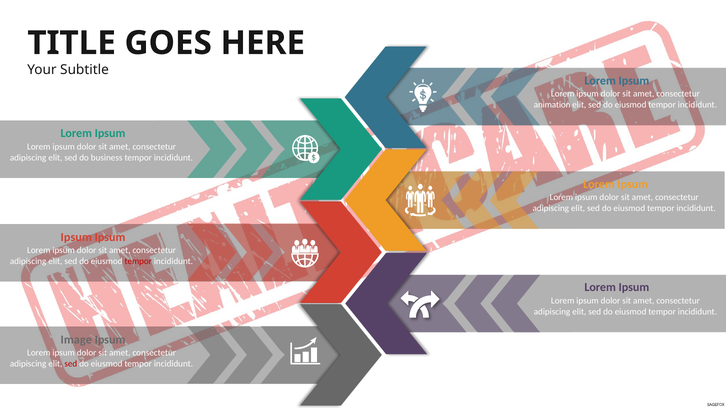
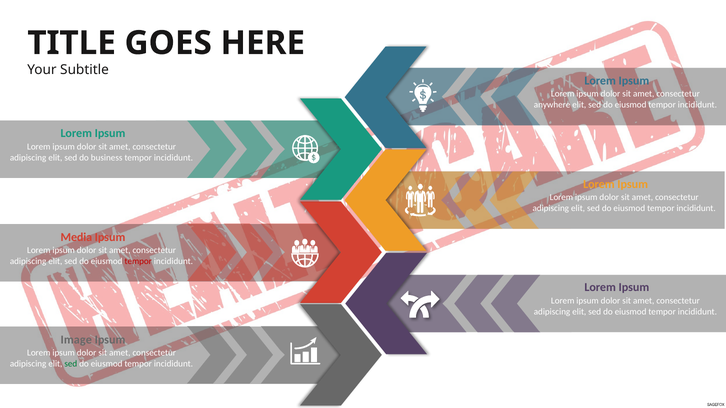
animation: animation -> anywhere
Ipsum at (76, 237): Ipsum -> Media
sed at (71, 364) colour: red -> green
